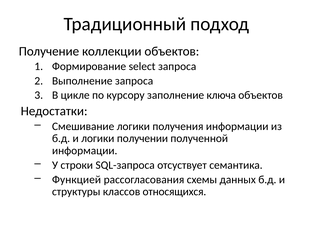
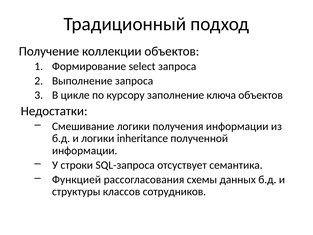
получении: получении -> inheritance
относящихся: относящихся -> сотрудников
